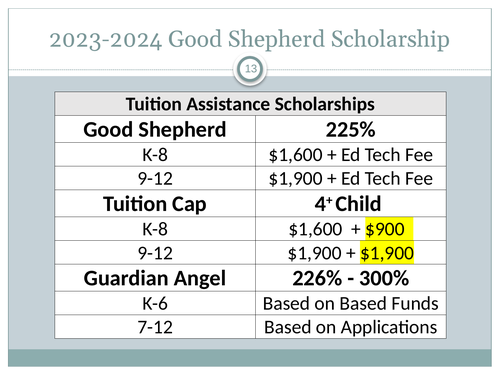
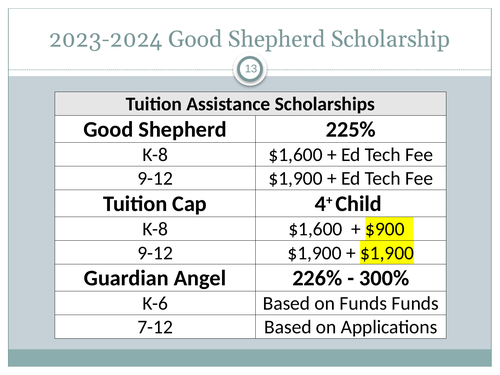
on Based: Based -> Funds
